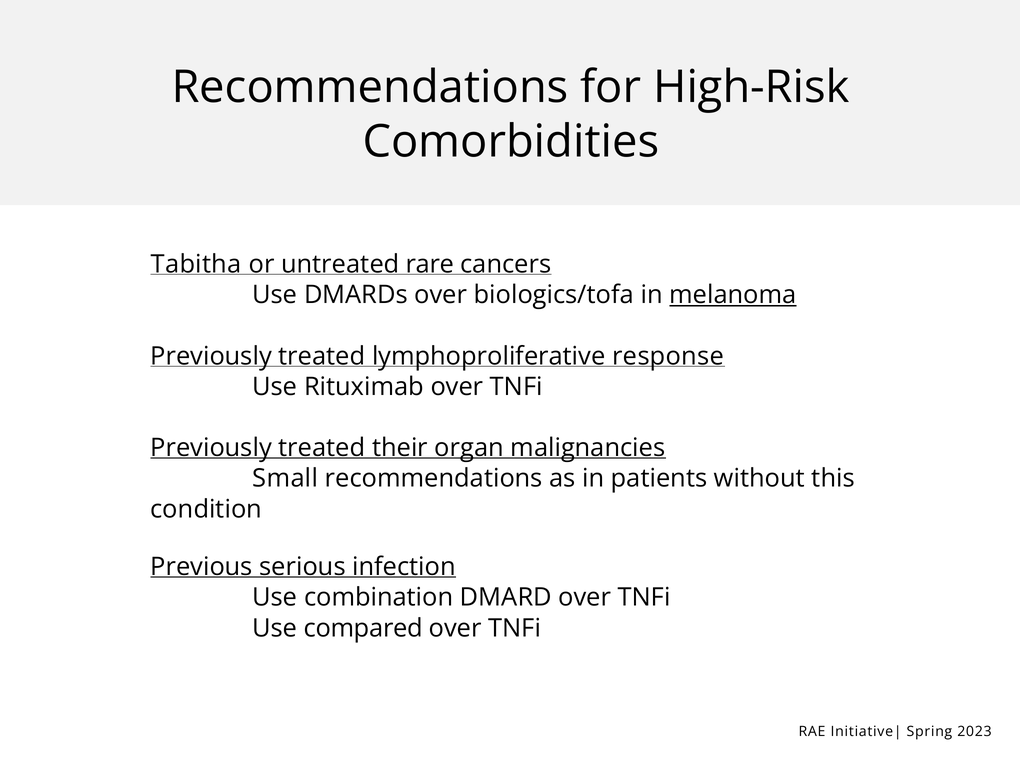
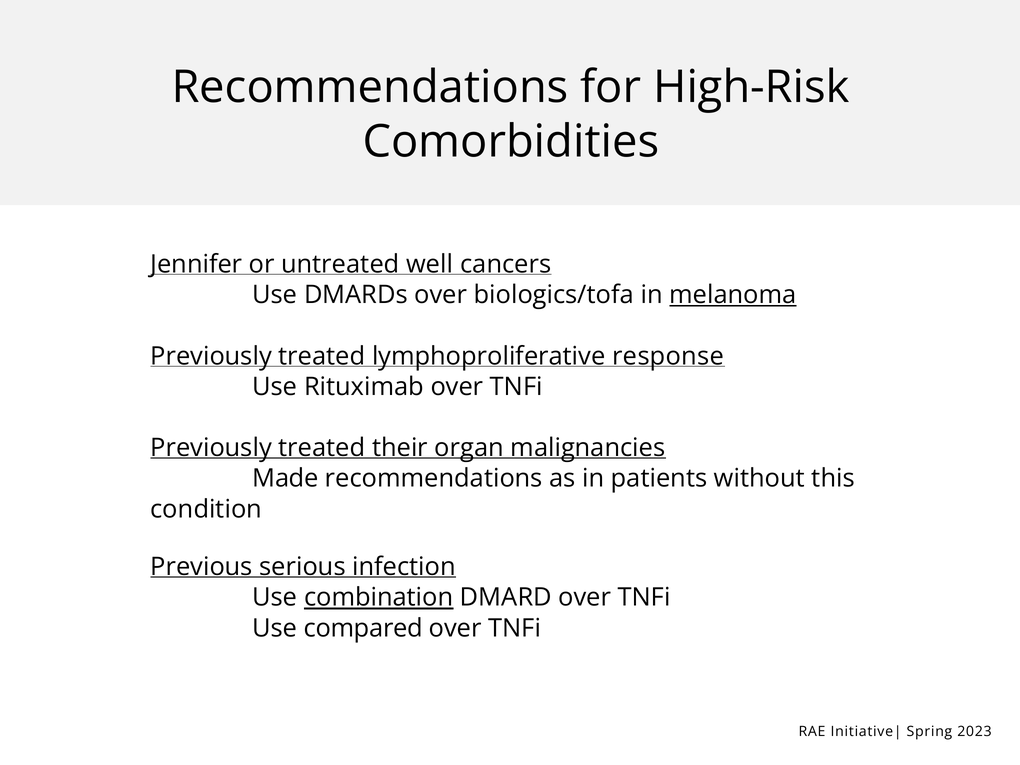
Tabitha: Tabitha -> Jennifer
rare: rare -> well
Small: Small -> Made
combination underline: none -> present
